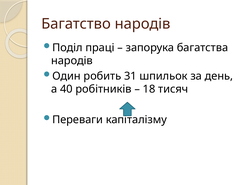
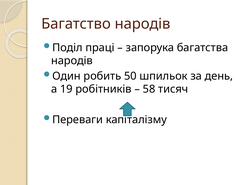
31: 31 -> 50
40: 40 -> 19
18: 18 -> 58
